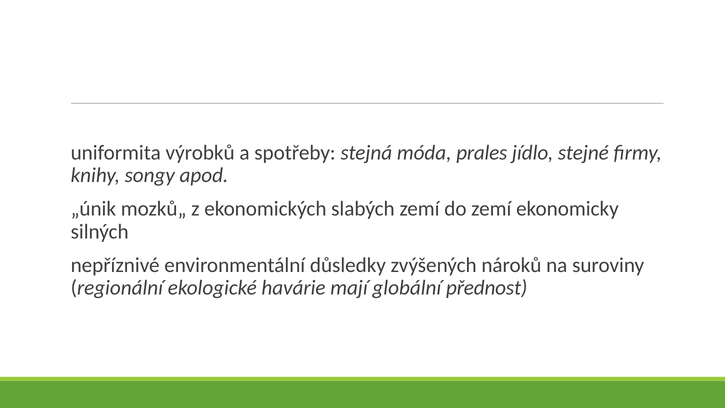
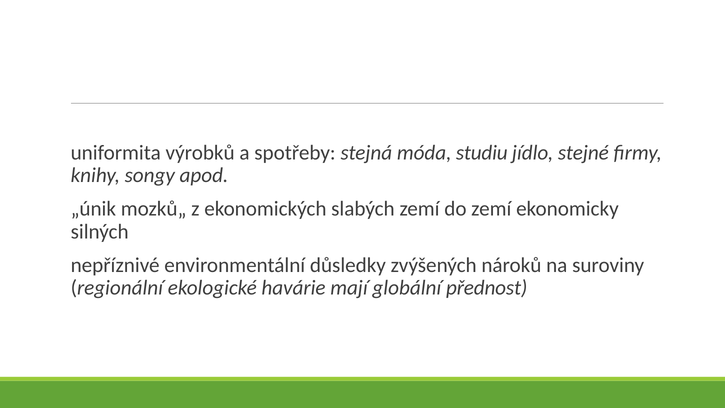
prales: prales -> studiu
